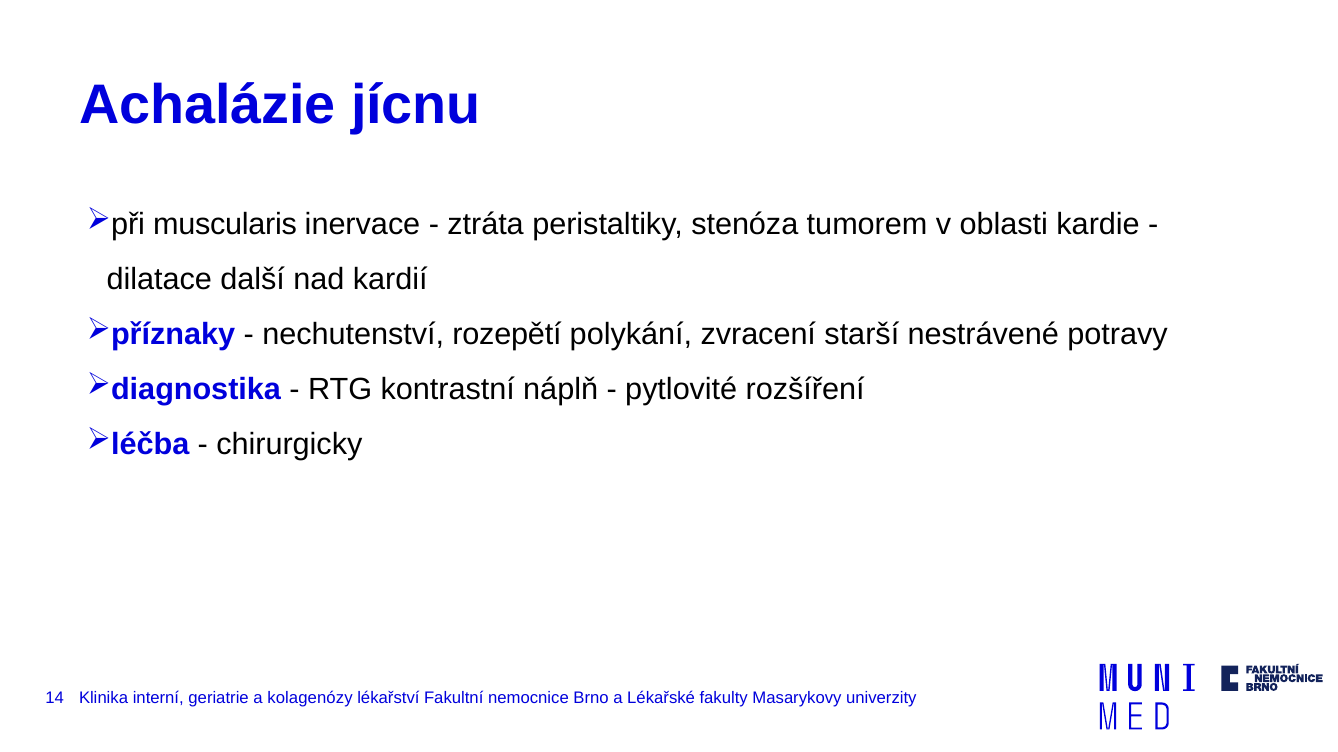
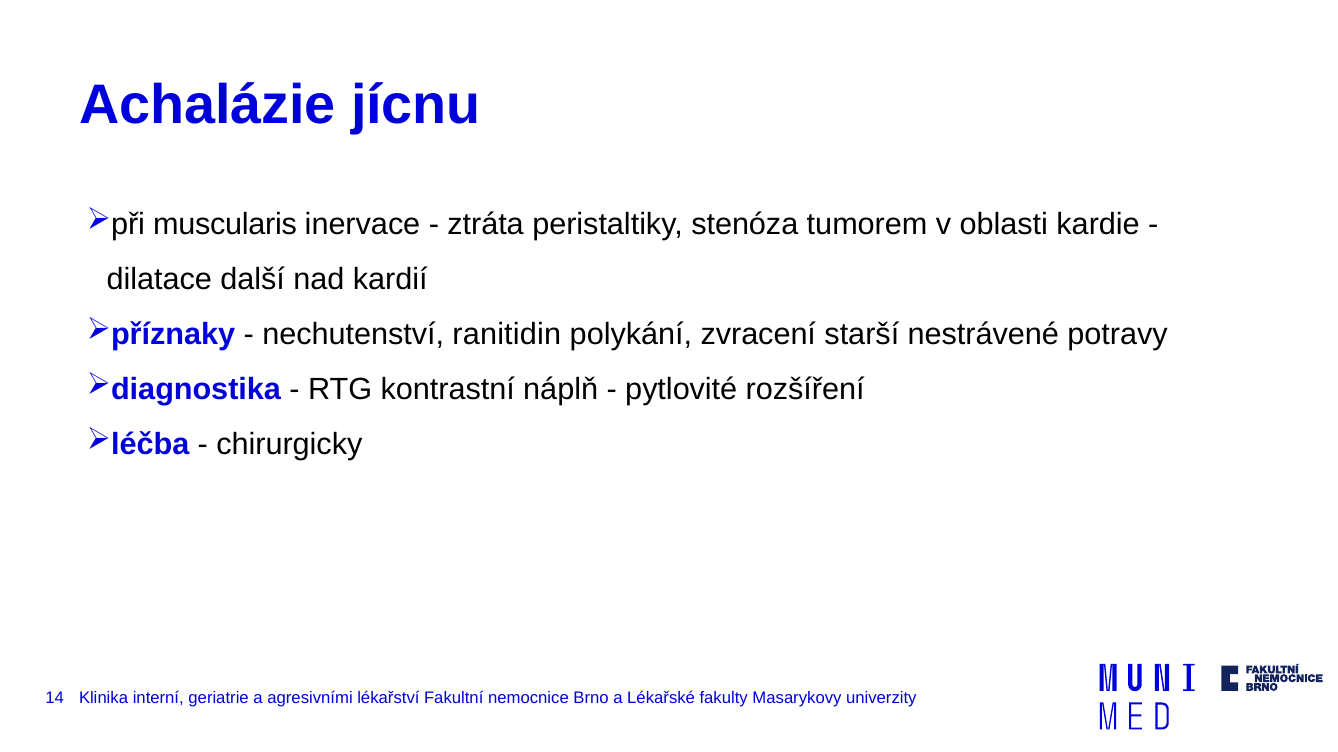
rozepětí: rozepětí -> ranitidin
kolagenózy: kolagenózy -> agresivními
